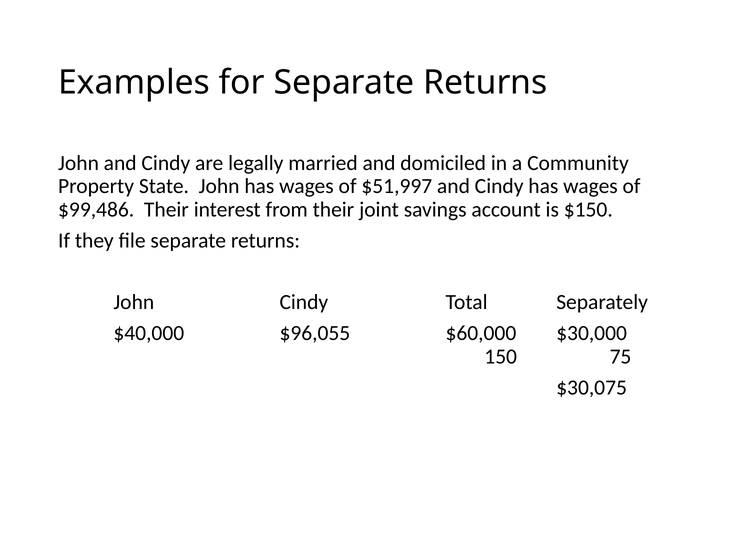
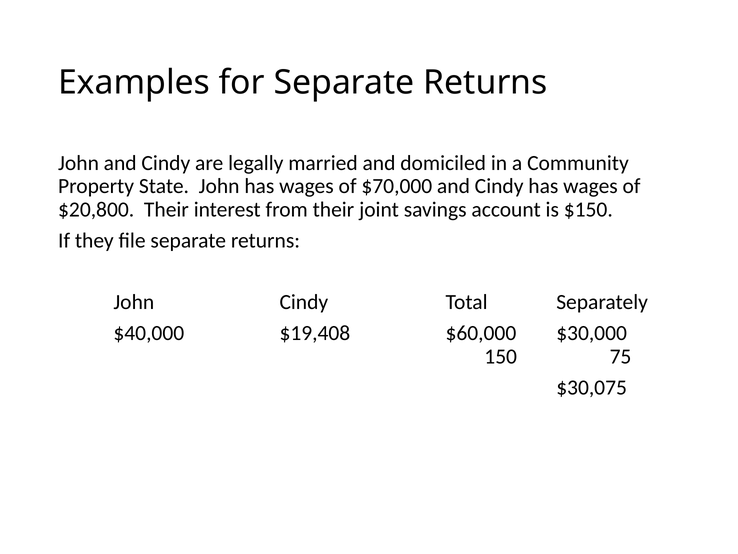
$51,997: $51,997 -> $70,000
$99,486: $99,486 -> $20,800
$96,055: $96,055 -> $19,408
